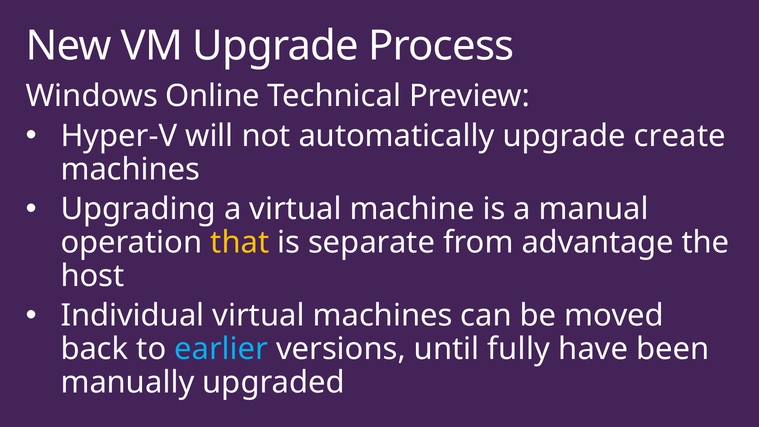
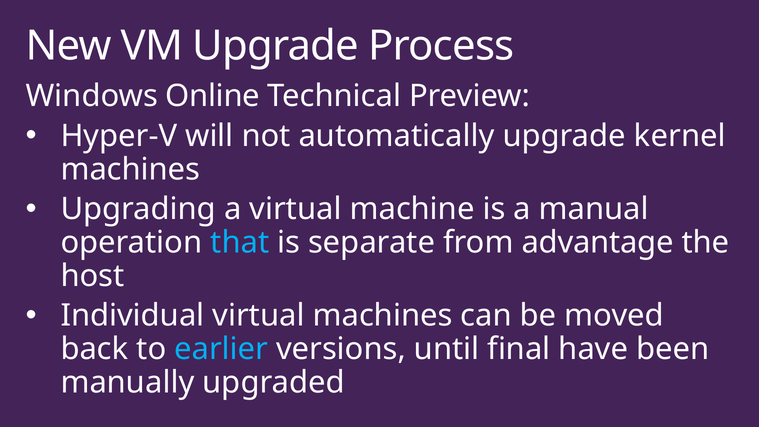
create: create -> kernel
that colour: yellow -> light blue
fully: fully -> final
